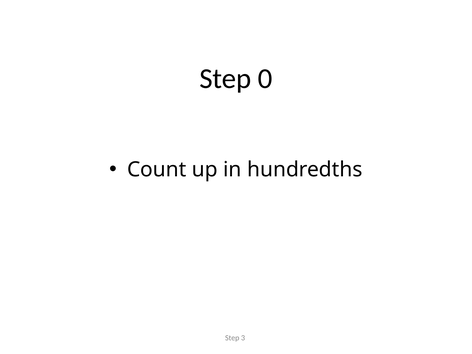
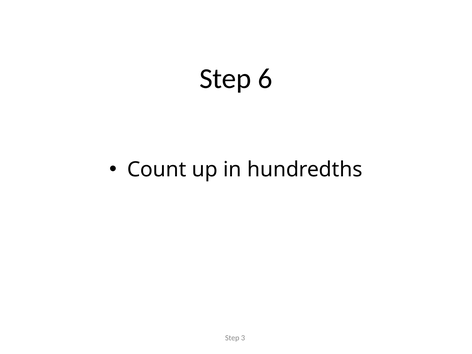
0: 0 -> 6
